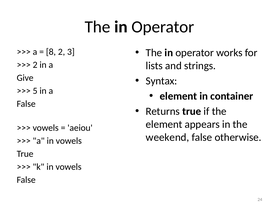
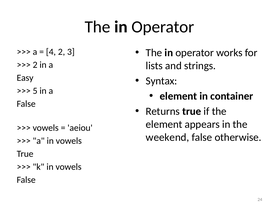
8: 8 -> 4
Give: Give -> Easy
